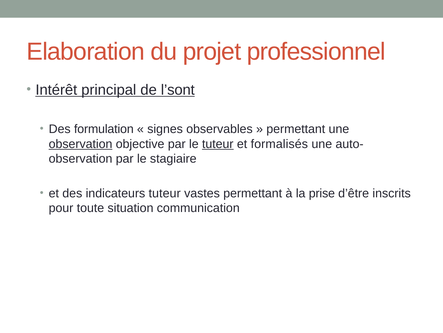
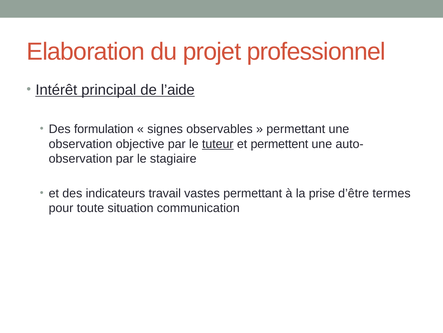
l’sont: l’sont -> l’aide
observation at (81, 144) underline: present -> none
formalisés: formalisés -> permettent
indicateurs tuteur: tuteur -> travail
inscrits: inscrits -> termes
